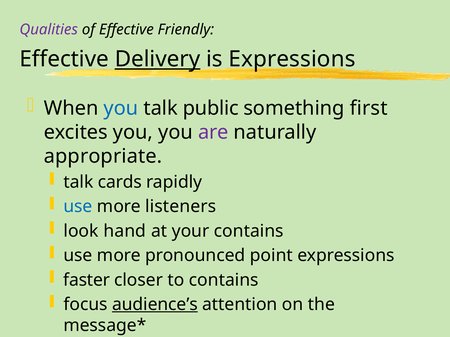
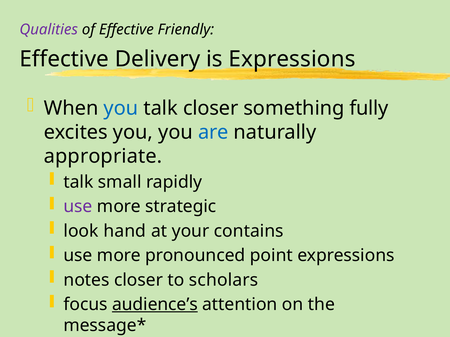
Delivery underline: present -> none
talk public: public -> closer
first: first -> fully
are colour: purple -> blue
cards: cards -> small
use at (78, 207) colour: blue -> purple
listeners: listeners -> strategic
faster: faster -> notes
to contains: contains -> scholars
